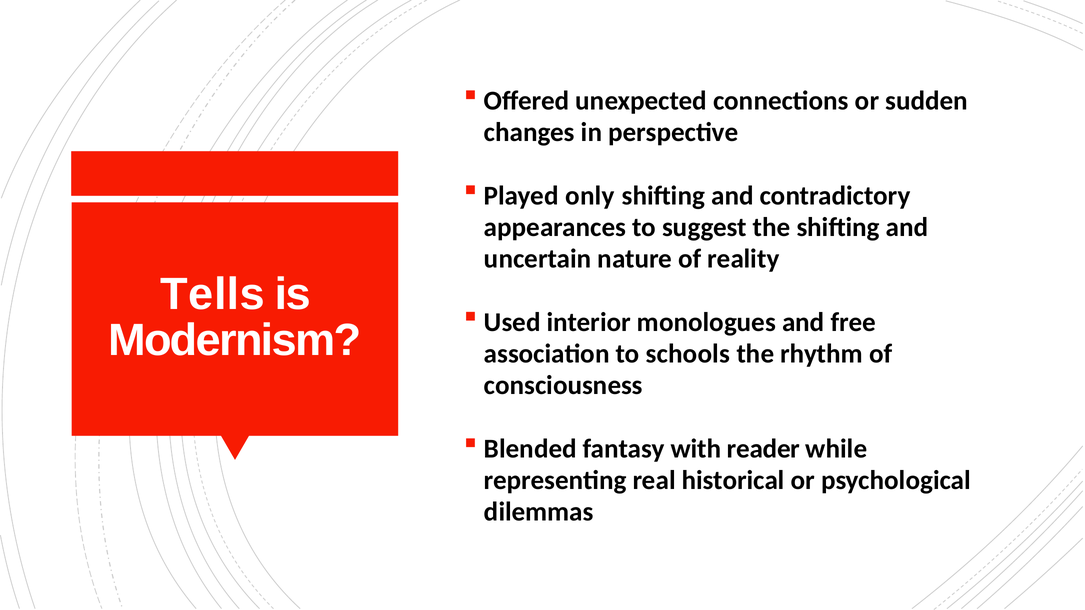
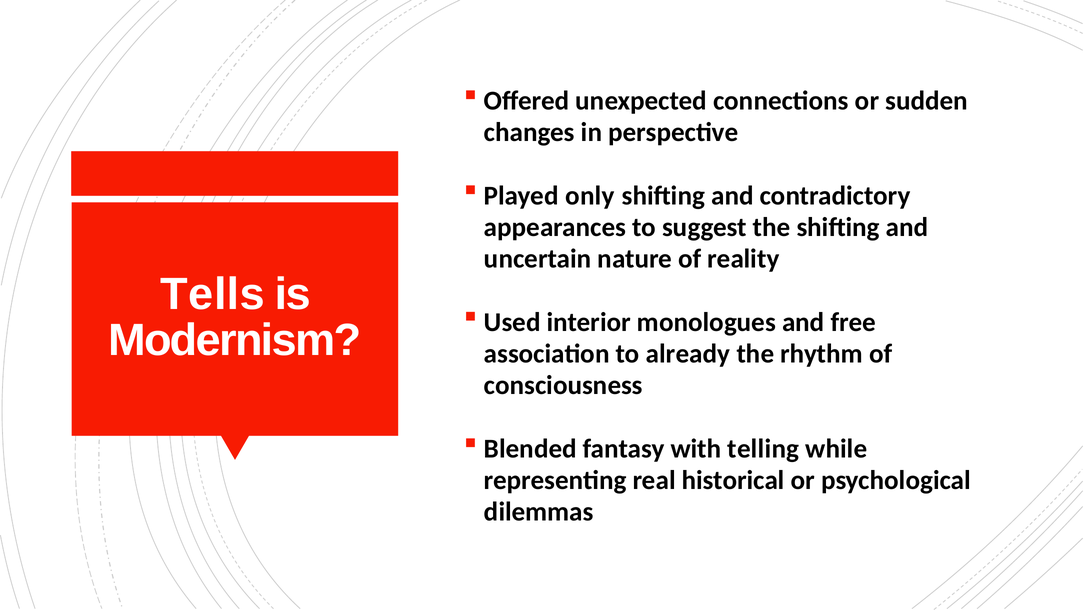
schools: schools -> already
reader: reader -> telling
